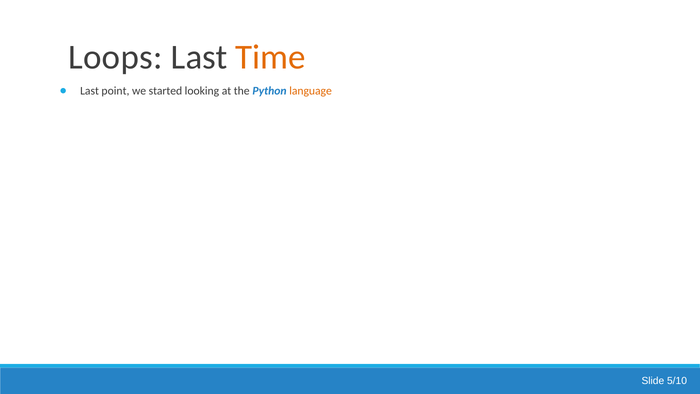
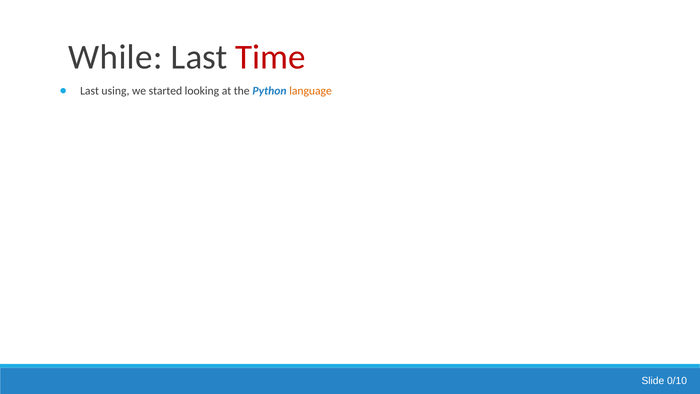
Loops: Loops -> While
Time colour: orange -> red
point: point -> using
5/10: 5/10 -> 0/10
